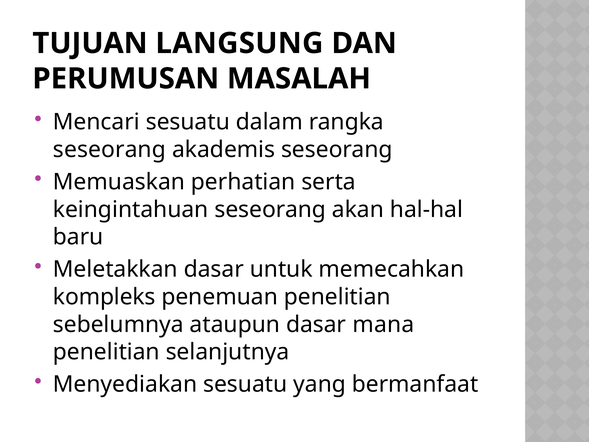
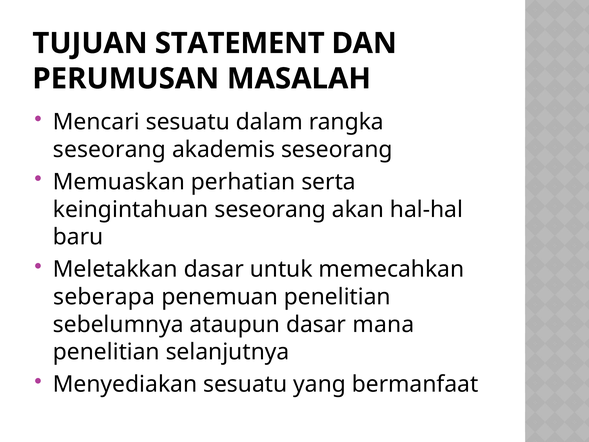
LANGSUNG: LANGSUNG -> STATEMENT
kompleks: kompleks -> seberapa
